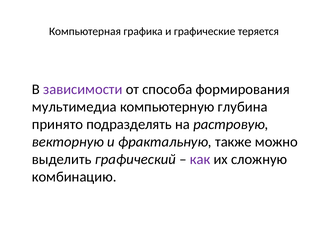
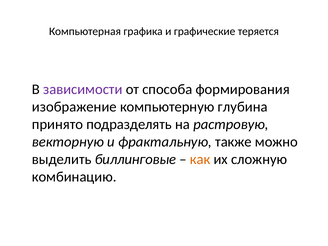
мультимедиа: мультимедиа -> изображение
графический: графический -> биллинговые
как colour: purple -> orange
